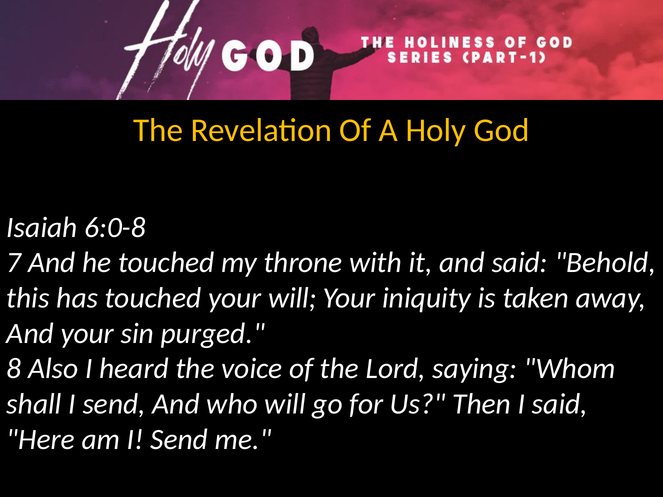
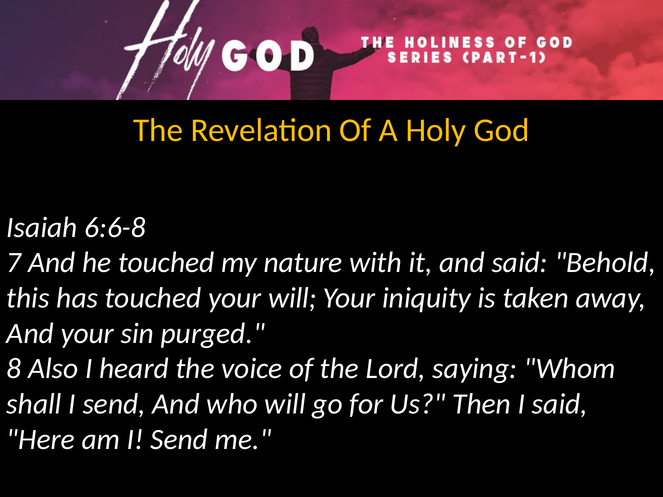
6:0-8: 6:0-8 -> 6:6-8
throne: throne -> nature
